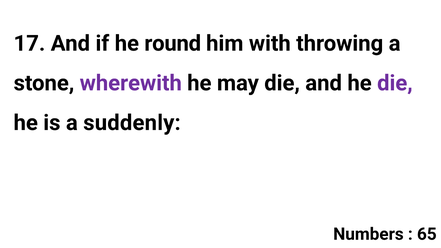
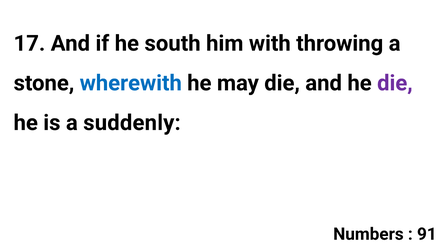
round: round -> south
wherewith colour: purple -> blue
65: 65 -> 91
